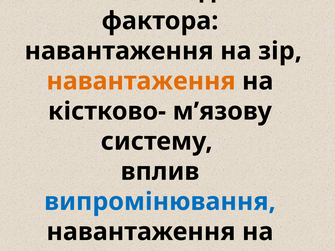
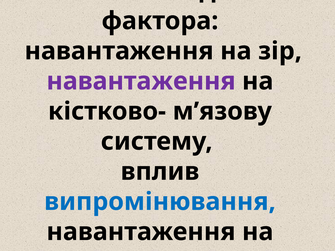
навантаження at (141, 81) colour: orange -> purple
